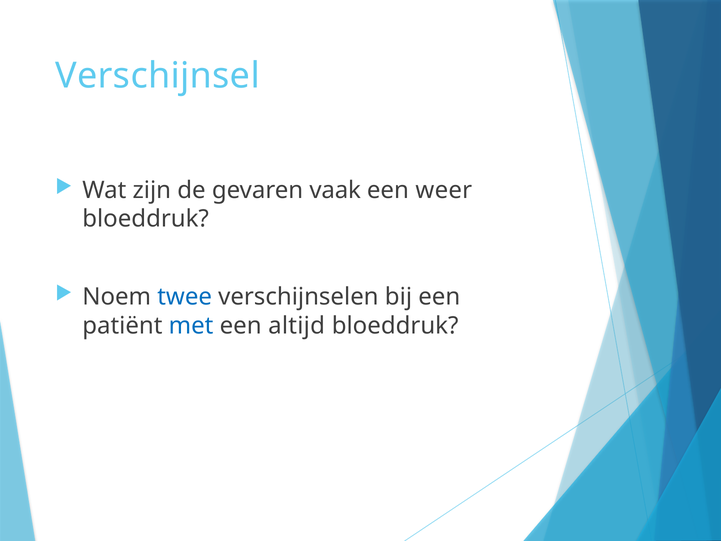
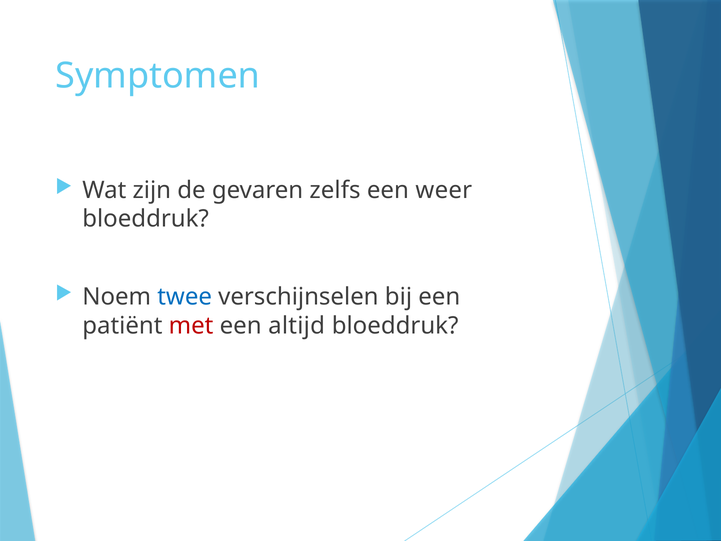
Verschijnsel: Verschijnsel -> Symptomen
vaak: vaak -> zelfs
met colour: blue -> red
